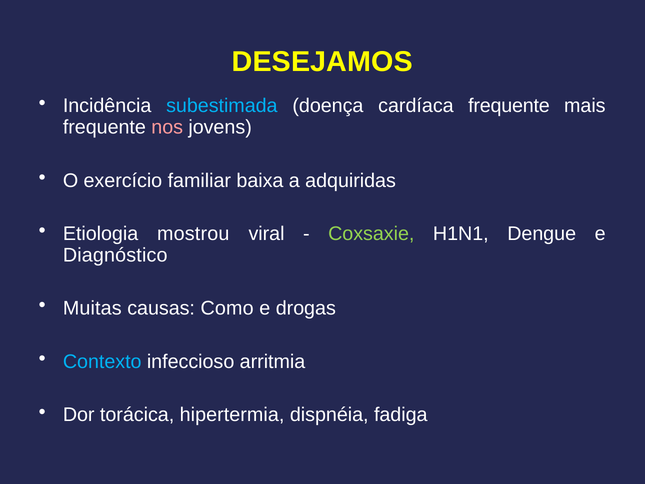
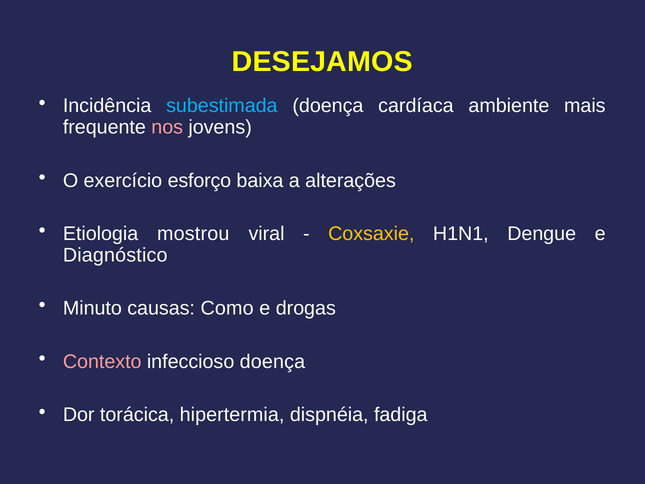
cardíaca frequente: frequente -> ambiente
familiar: familiar -> esforço
adquiridas: adquiridas -> alterações
Coxsaxie colour: light green -> yellow
Muitas: Muitas -> Minuto
Contexto colour: light blue -> pink
infeccioso arritmia: arritmia -> doença
